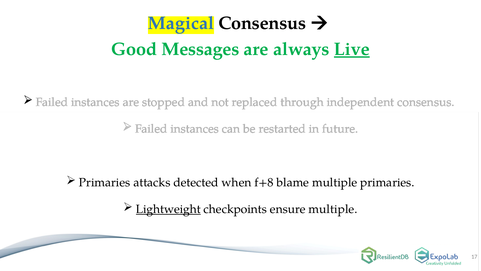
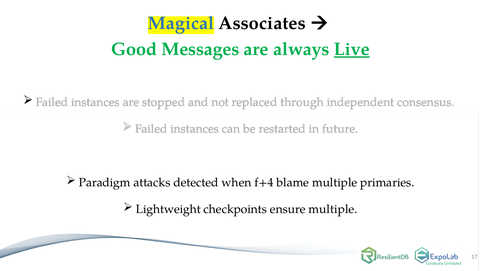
Magical Consensus: Consensus -> Associates
Primaries at (105, 182): Primaries -> Paradigm
f+8: f+8 -> f+4
Lightweight underline: present -> none
